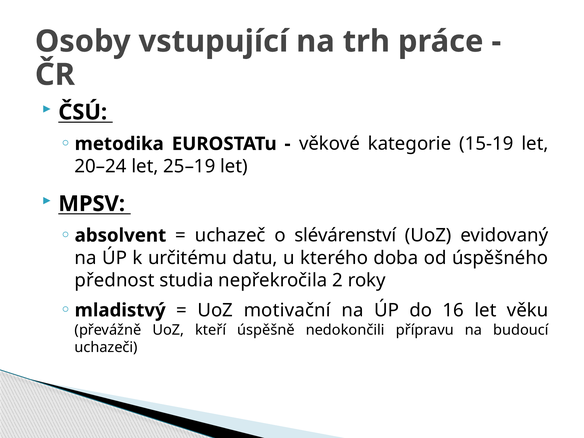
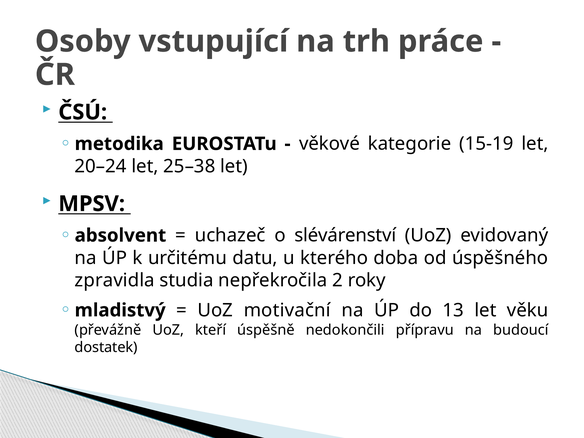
25–19: 25–19 -> 25–38
přednost: přednost -> zpravidla
16: 16 -> 13
uchazeči: uchazeči -> dostatek
